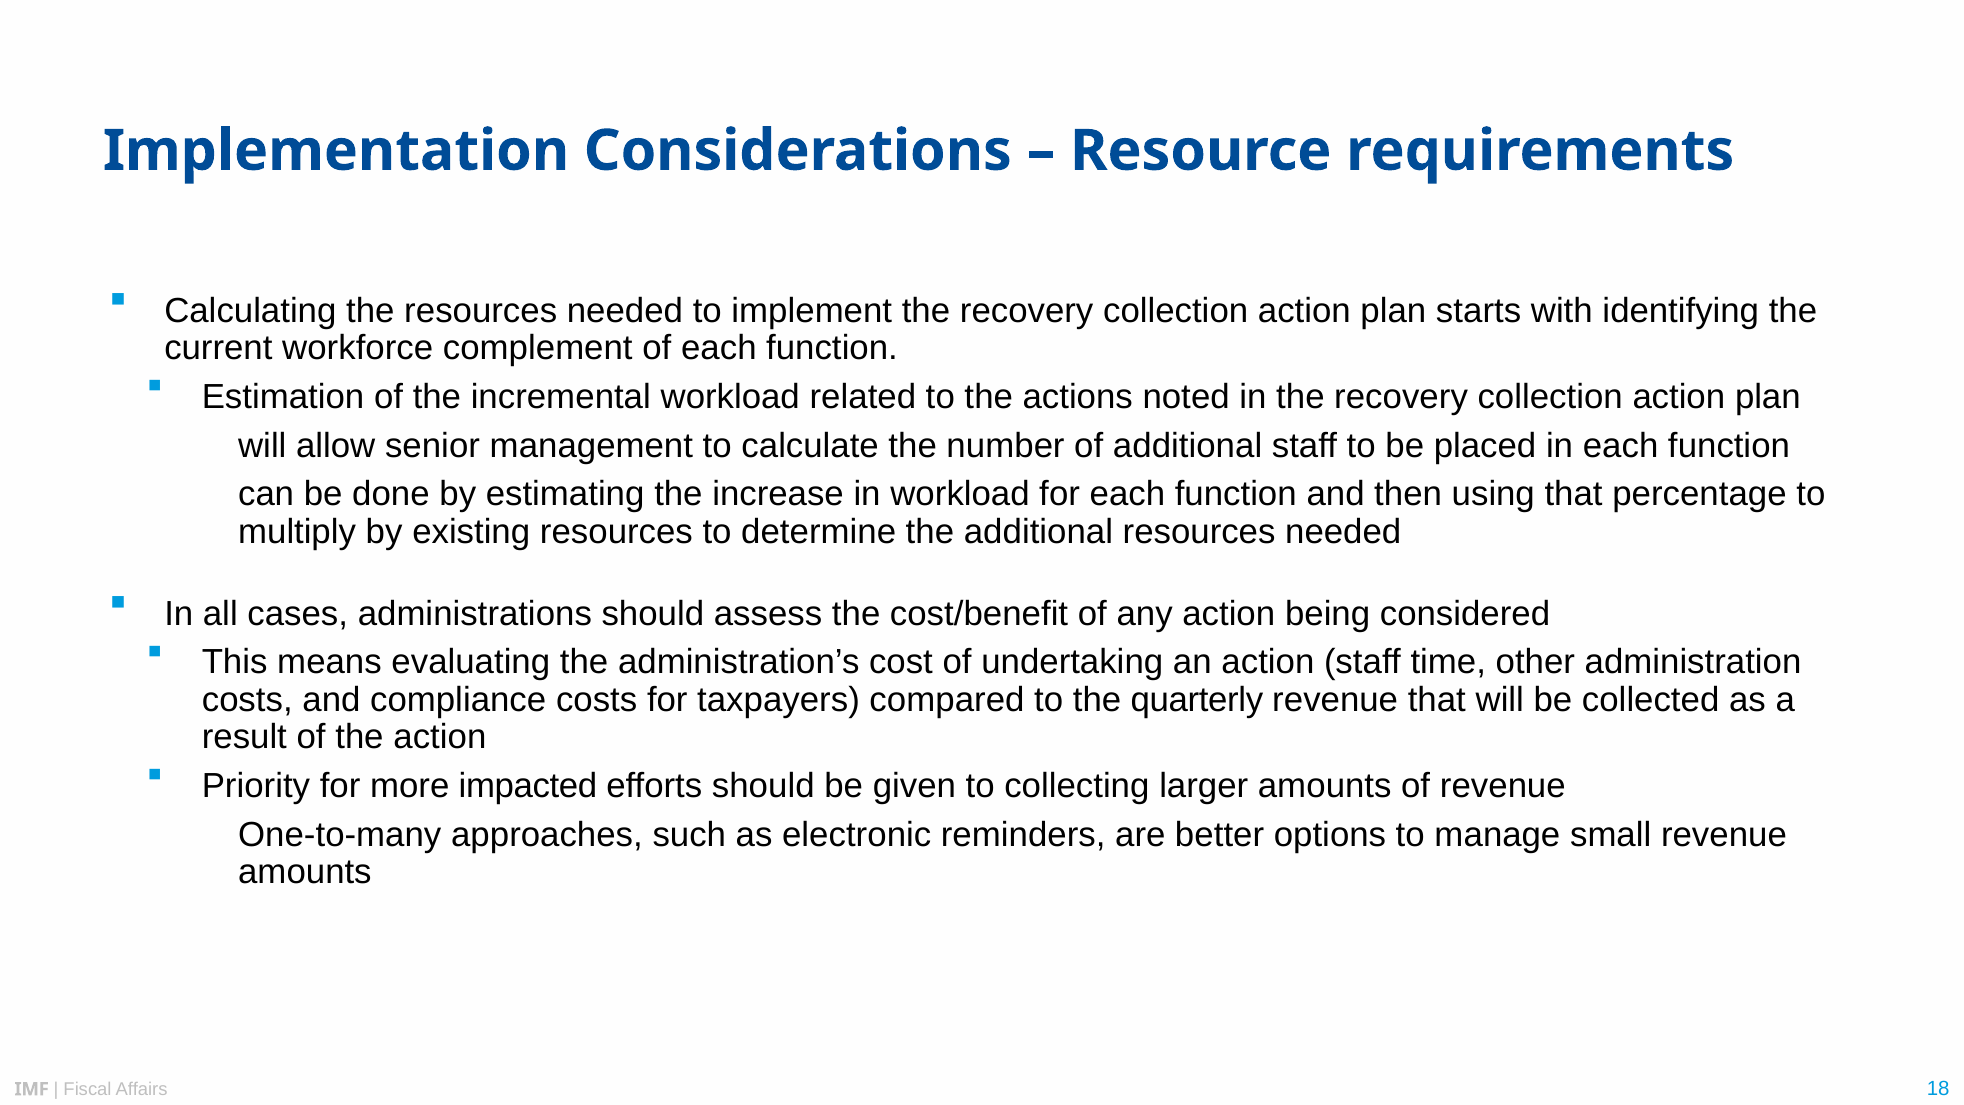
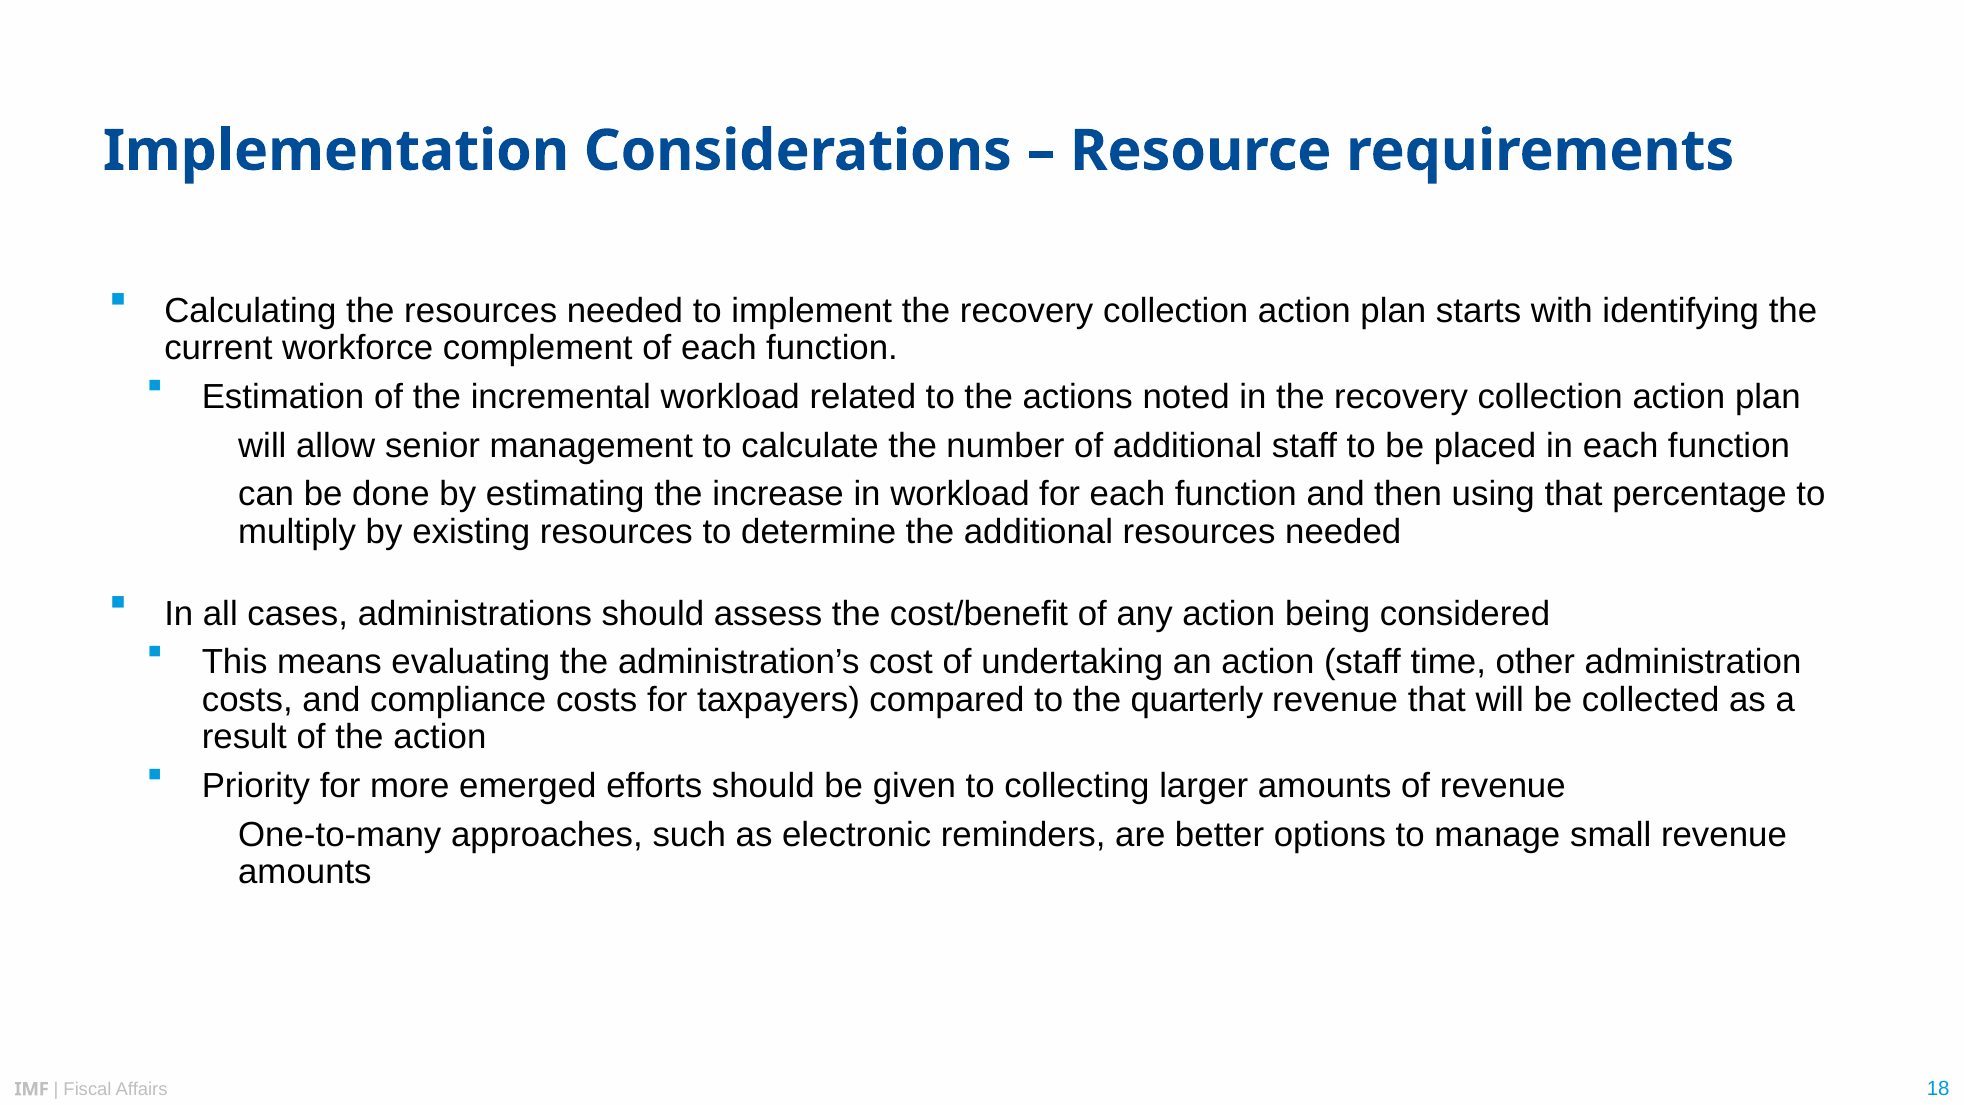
impacted: impacted -> emerged
